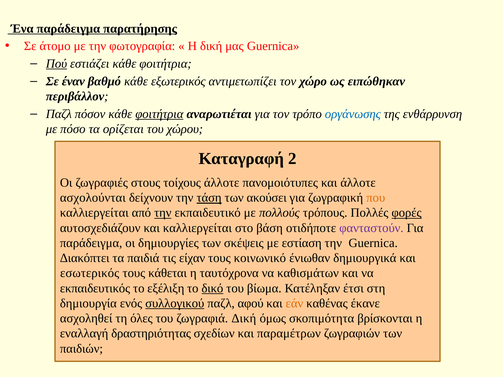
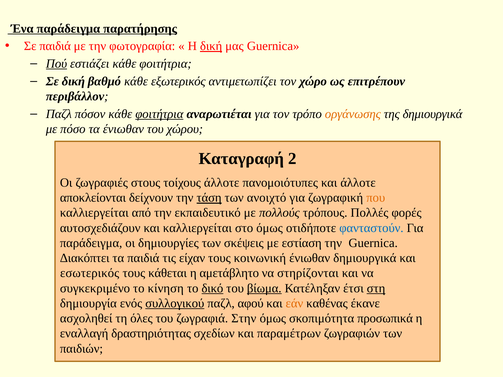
Σε άτομο: άτομο -> παιδιά
δική at (211, 46) underline: none -> present
Σε έναν: έναν -> δική
ειπώθηκαν: ειπώθηκαν -> επιτρέπουν
οργάνωσης colour: blue -> orange
της ενθάρρυνση: ενθάρρυνση -> δημιουργικά
τα ορίζεται: ορίζεται -> ένιωθαν
ασχολούνται: ασχολούνται -> αποκλείονται
ακούσει: ακούσει -> ανοιχτό
την at (163, 213) underline: present -> none
φορές underline: present -> none
στο βάση: βάση -> όμως
φανταστούν colour: purple -> blue
κοινωνικό: κοινωνικό -> κοινωνική
ταυτόχρονα: ταυτόχρονα -> αμετάβλητο
καθισμάτων: καθισμάτων -> στηρίζονται
εκπαιδευτικός: εκπαιδευτικός -> συγκεκριμένο
εξέλιξη: εξέλιξη -> κίνηση
βίωμα underline: none -> present
στη underline: none -> present
ζωγραφιά Δική: Δική -> Στην
βρίσκονται: βρίσκονται -> προσωπικά
